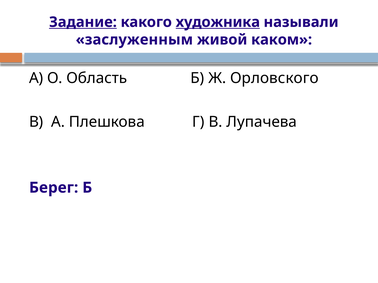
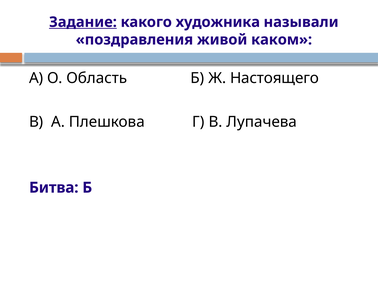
художника underline: present -> none
заслуженным: заслуженным -> поздравления
Орловского: Орловского -> Настоящего
Берег: Берег -> Битва
